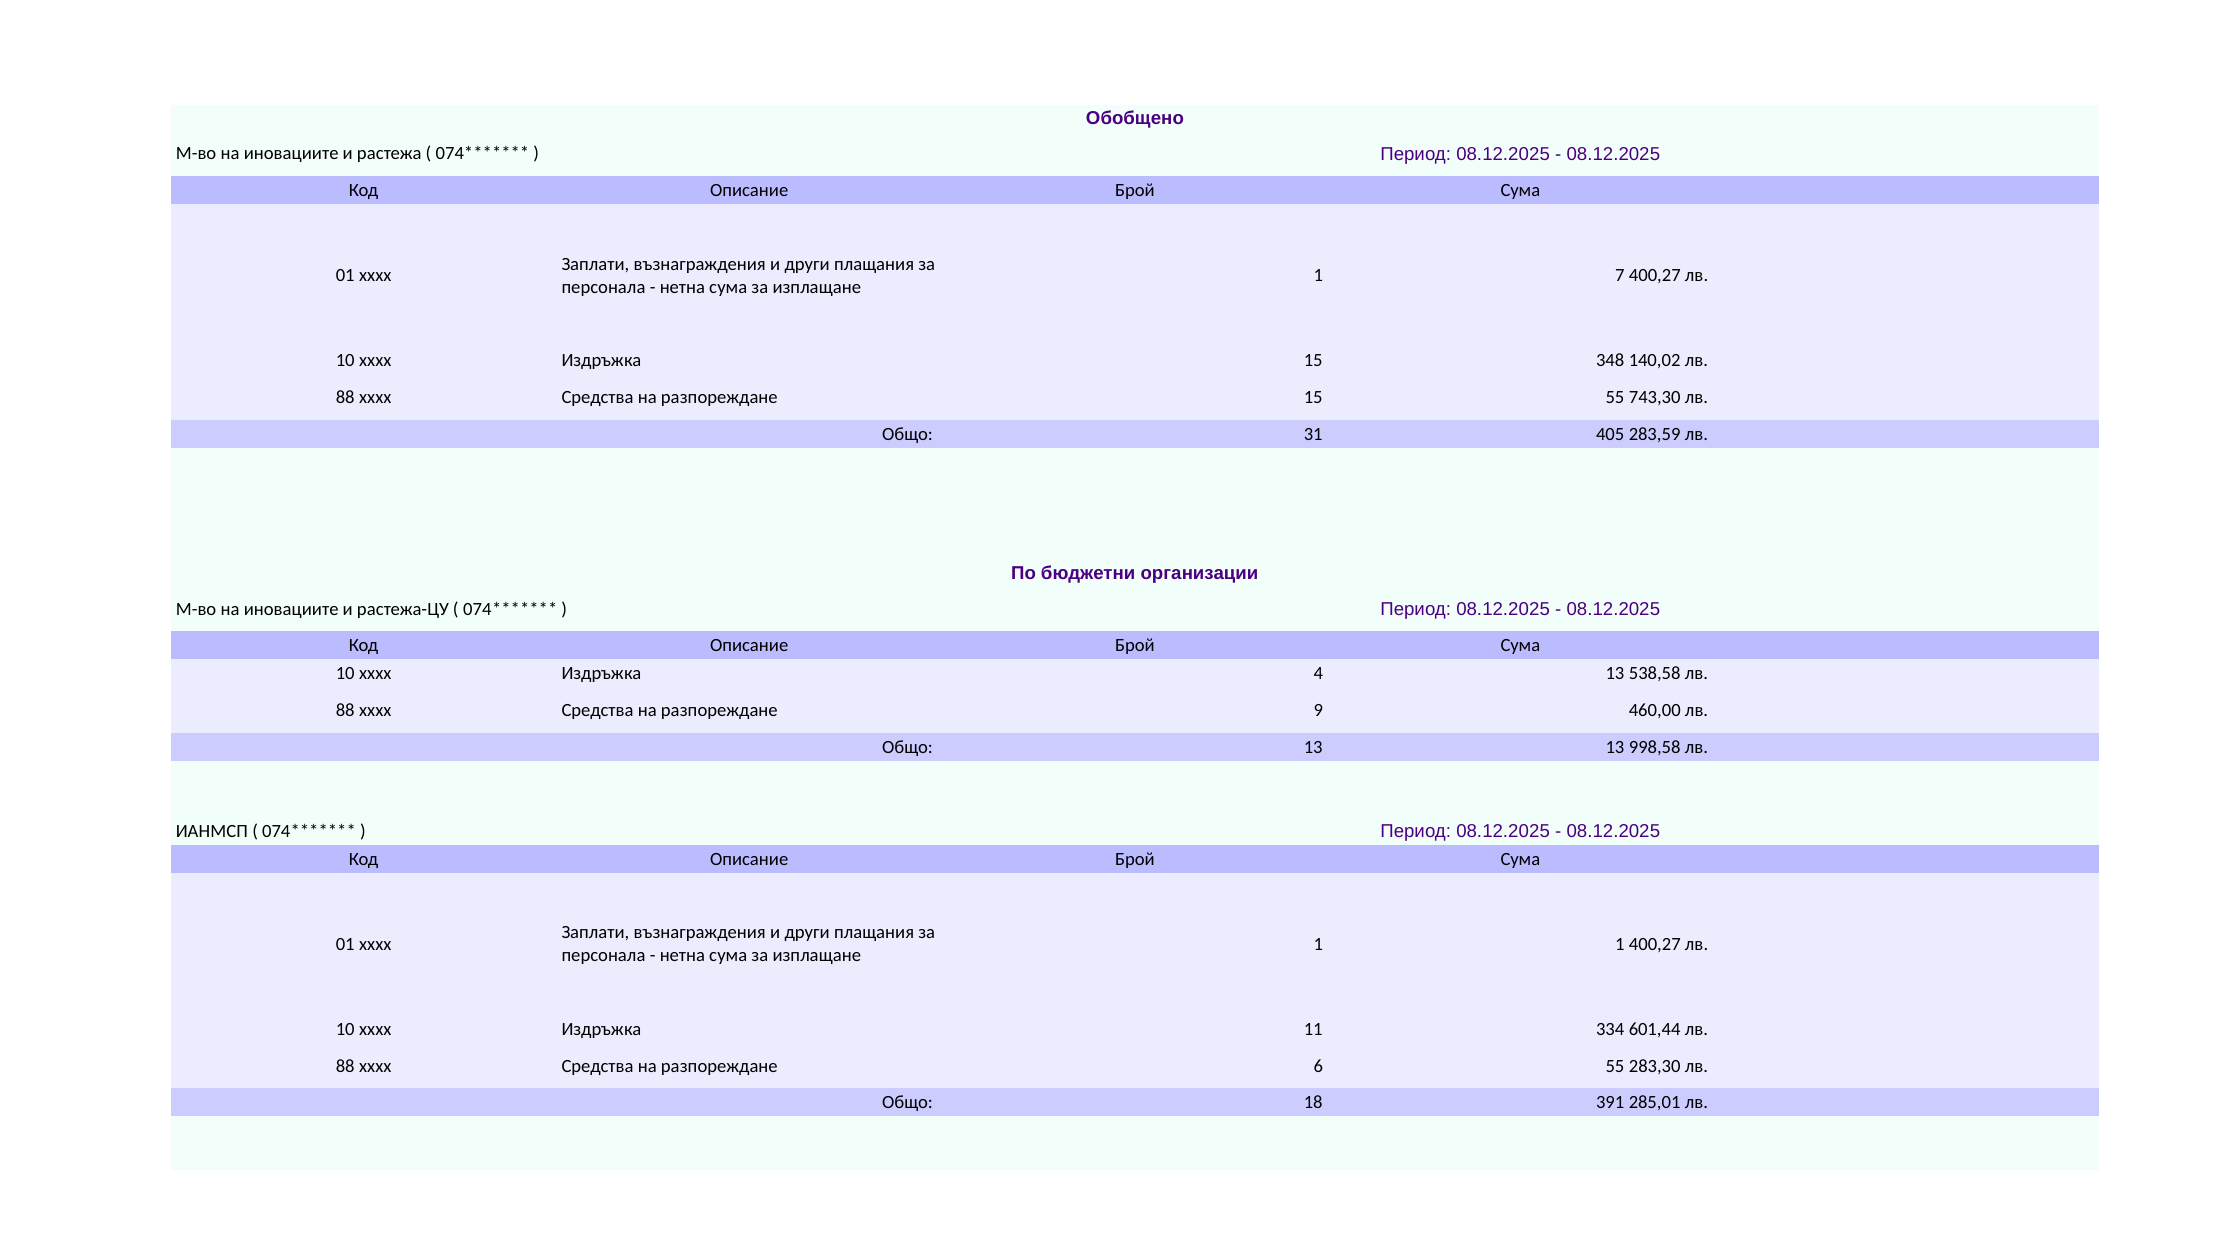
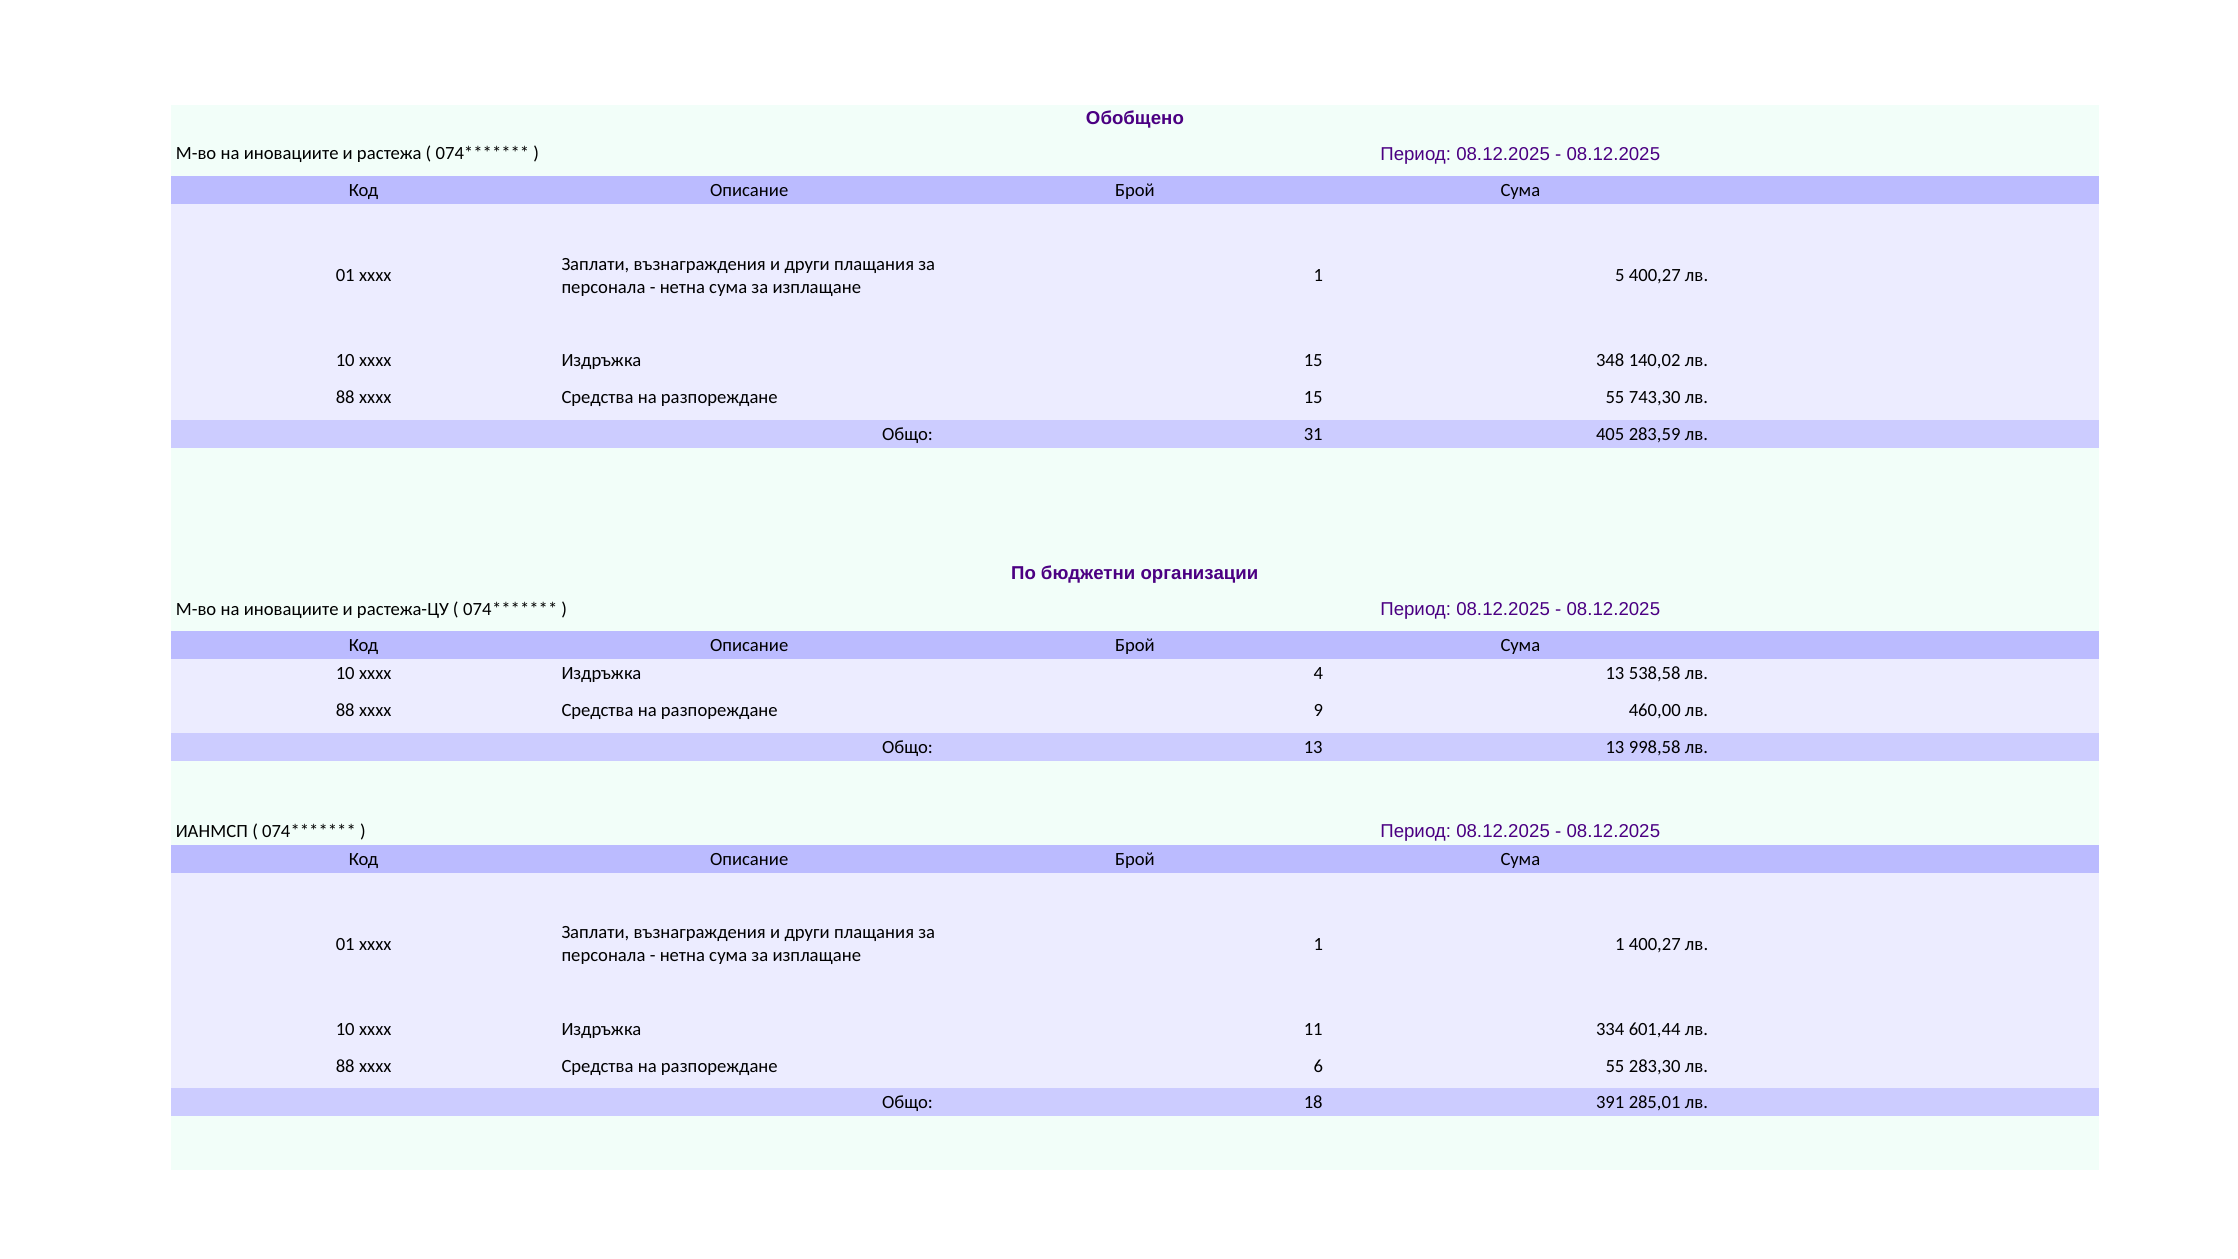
7: 7 -> 5
